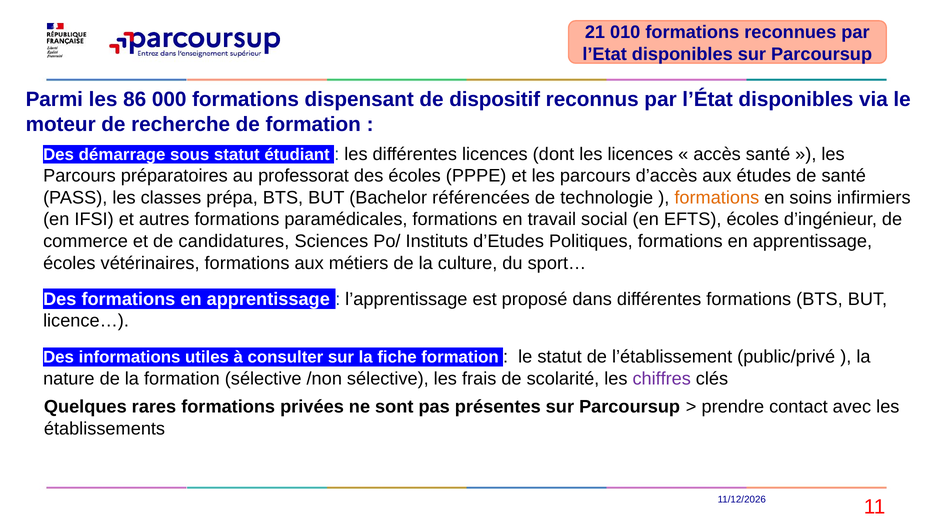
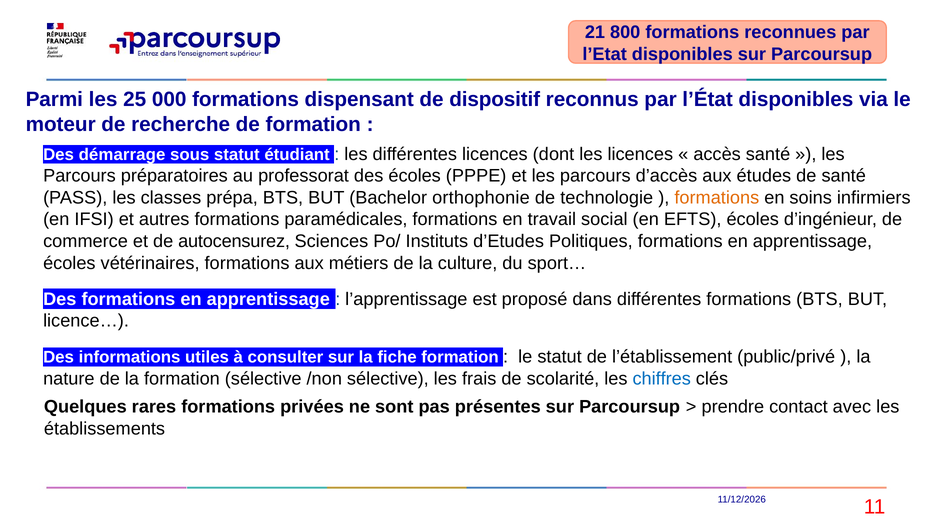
010: 010 -> 800
86: 86 -> 25
référencées: référencées -> orthophonie
candidatures: candidatures -> autocensurez
chiffres colour: purple -> blue
